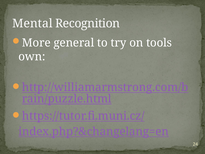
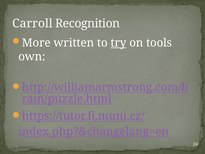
Mental: Mental -> Carroll
general: general -> written
try underline: none -> present
